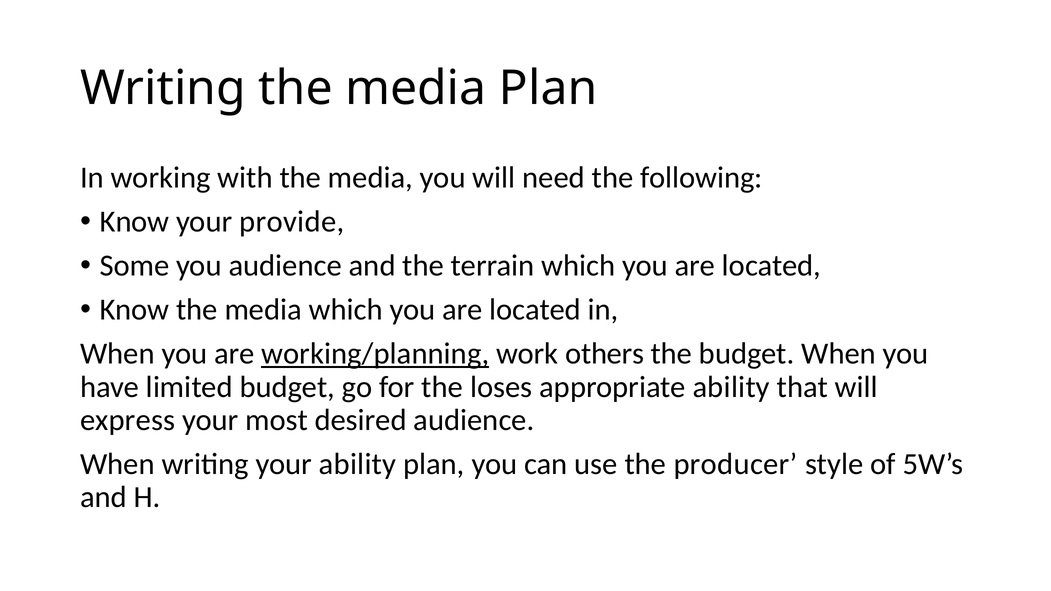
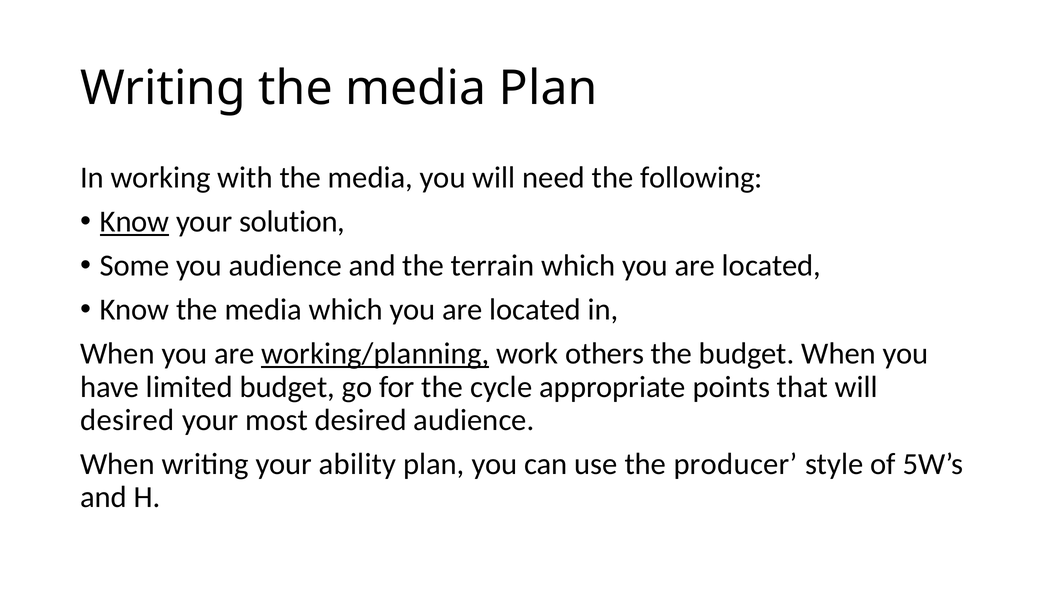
Know at (135, 222) underline: none -> present
provide: provide -> solution
loses: loses -> cycle
appropriate ability: ability -> points
express at (128, 420): express -> desired
